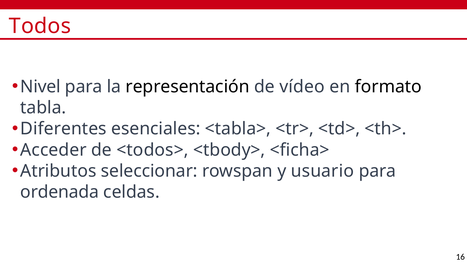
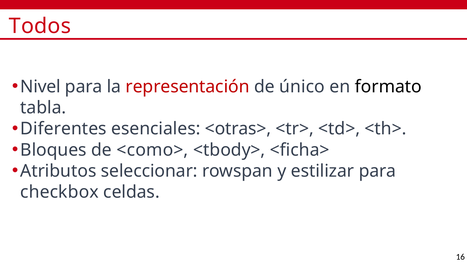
representación colour: black -> red
vídeo: vídeo -> único
<tabla>: <tabla> -> <otras>
Acceder: Acceder -> Bloques
<todos>: <todos> -> <como>
usuario: usuario -> estilizar
ordenada: ordenada -> checkbox
